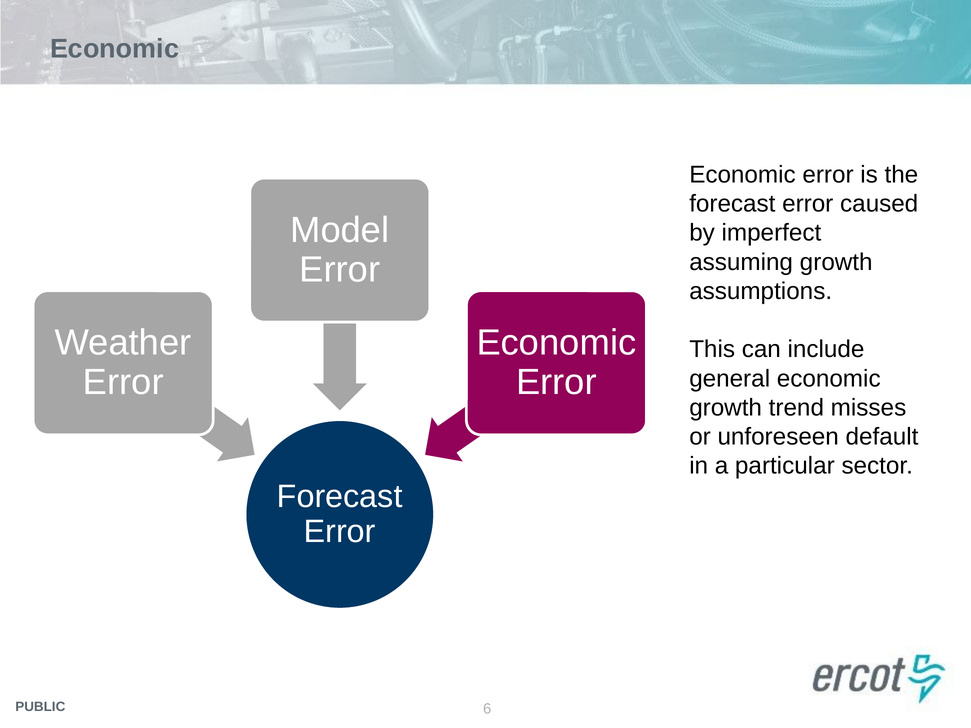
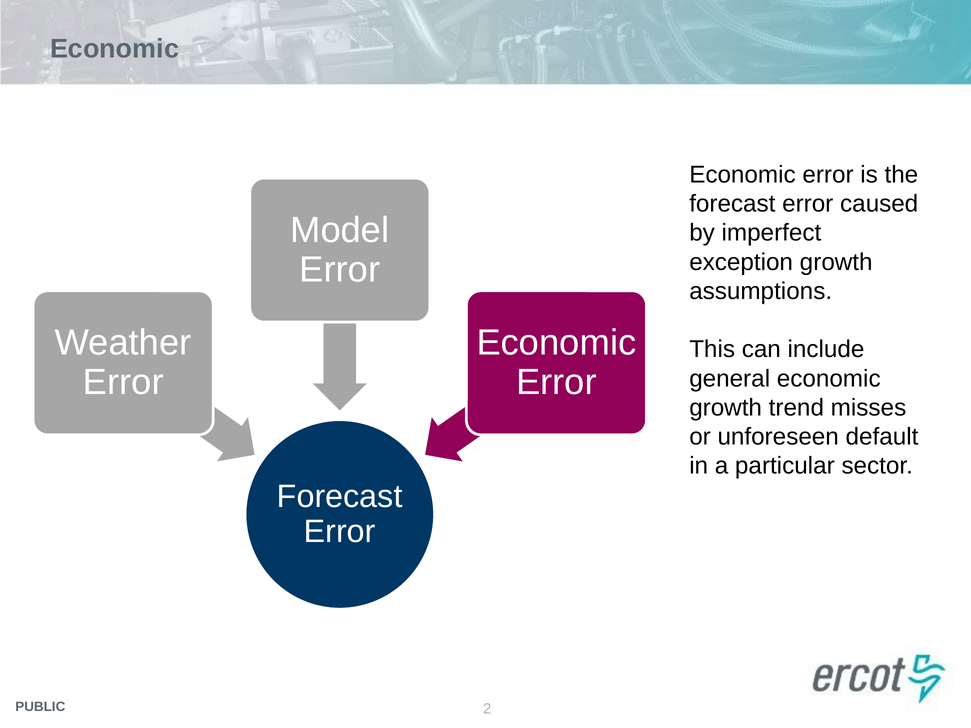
assuming: assuming -> exception
6: 6 -> 2
